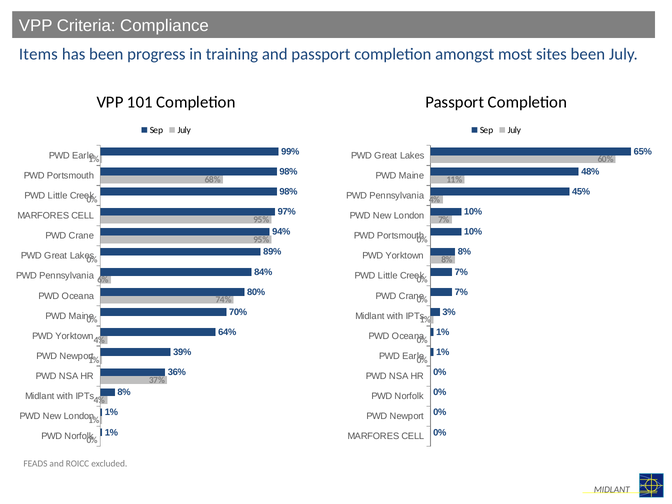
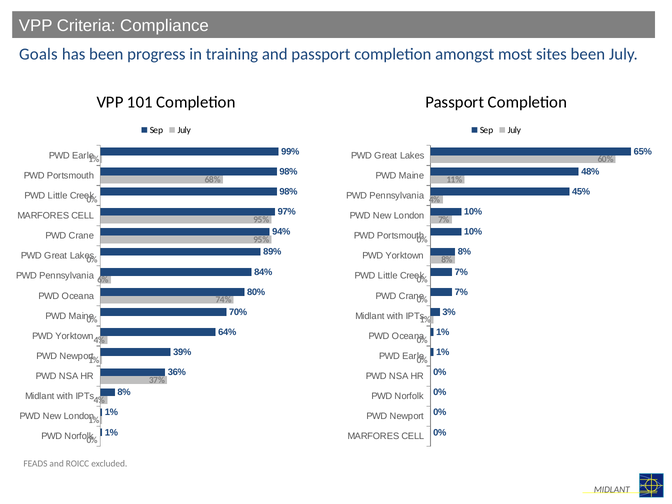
Items: Items -> Goals
